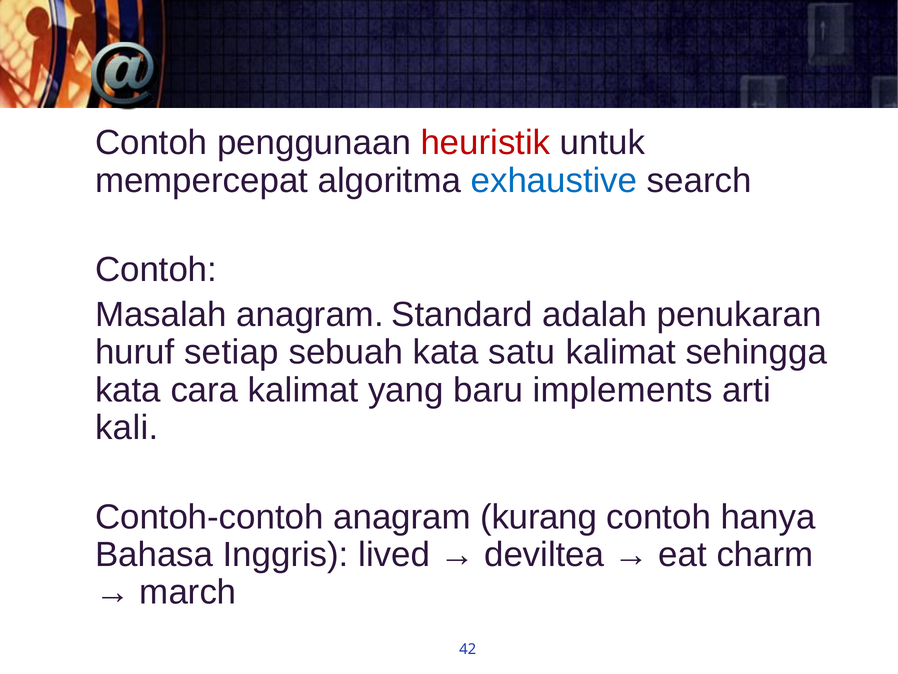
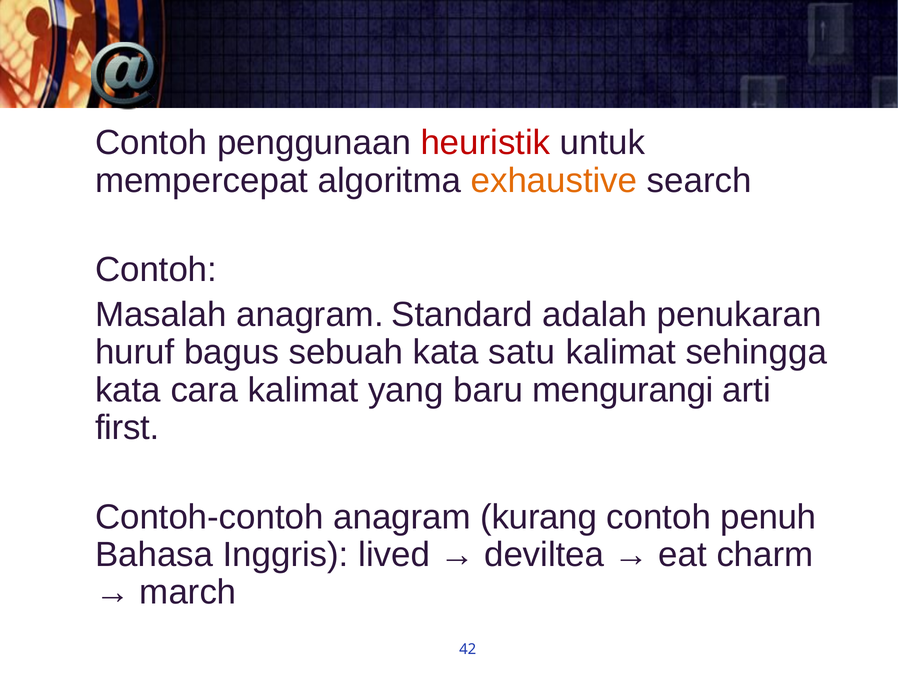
exhaustive colour: blue -> orange
setiap: setiap -> bagus
implements: implements -> mengurangi
kali: kali -> first
hanya: hanya -> penuh
